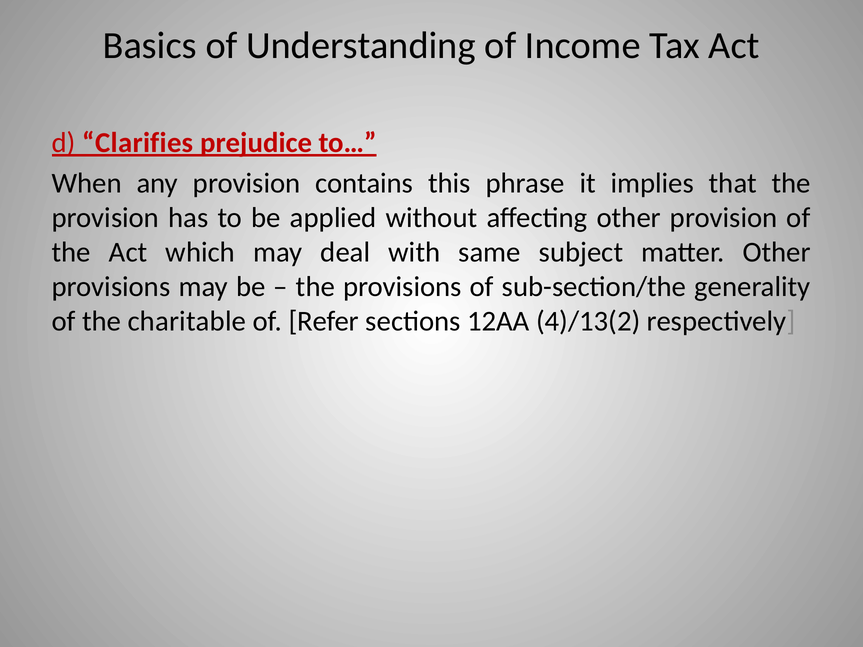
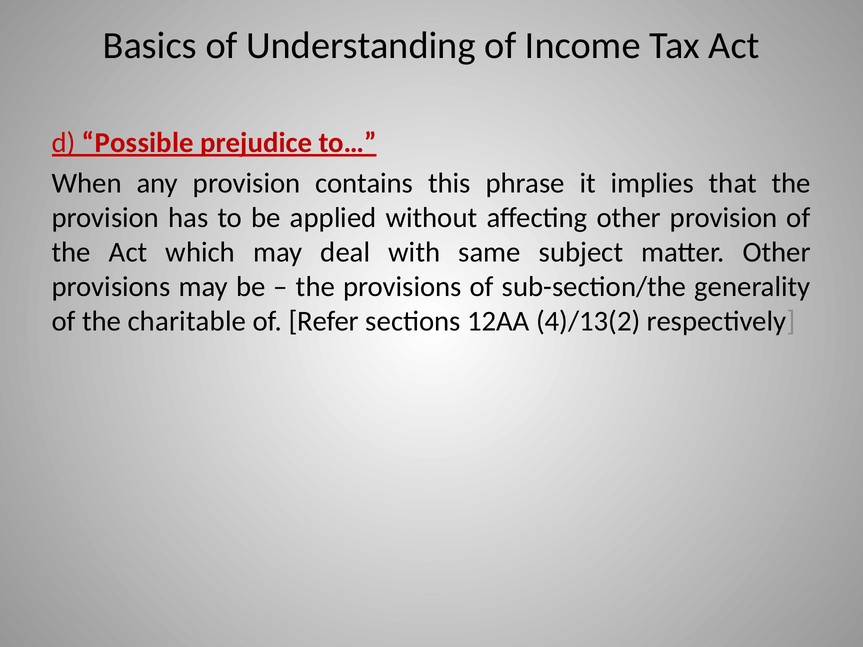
Clarifies: Clarifies -> Possible
